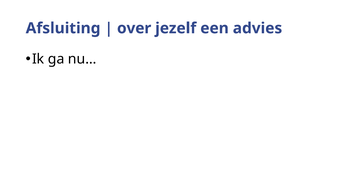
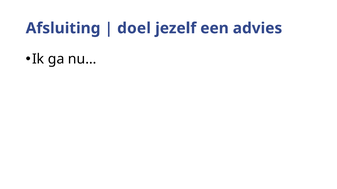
over: over -> doel
